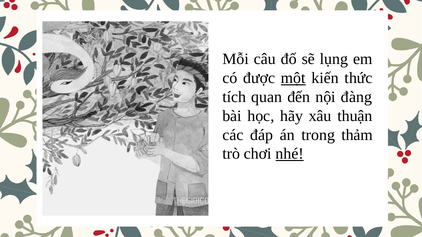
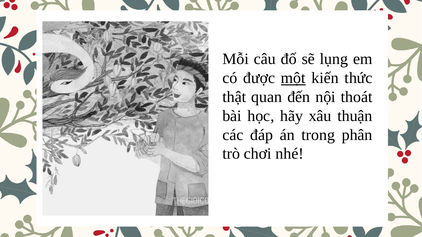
tích: tích -> thật
đàng: đàng -> thoát
thảm: thảm -> phân
nhé underline: present -> none
